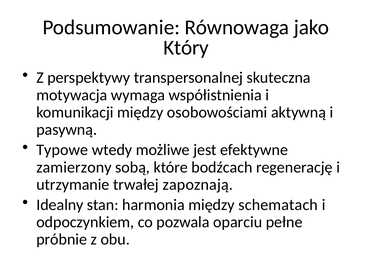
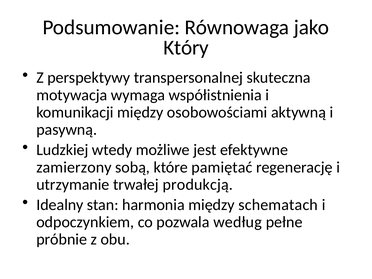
Typowe: Typowe -> Ludzkiej
bodźcach: bodźcach -> pamiętać
zapoznają: zapoznają -> produkcją
oparciu: oparciu -> według
